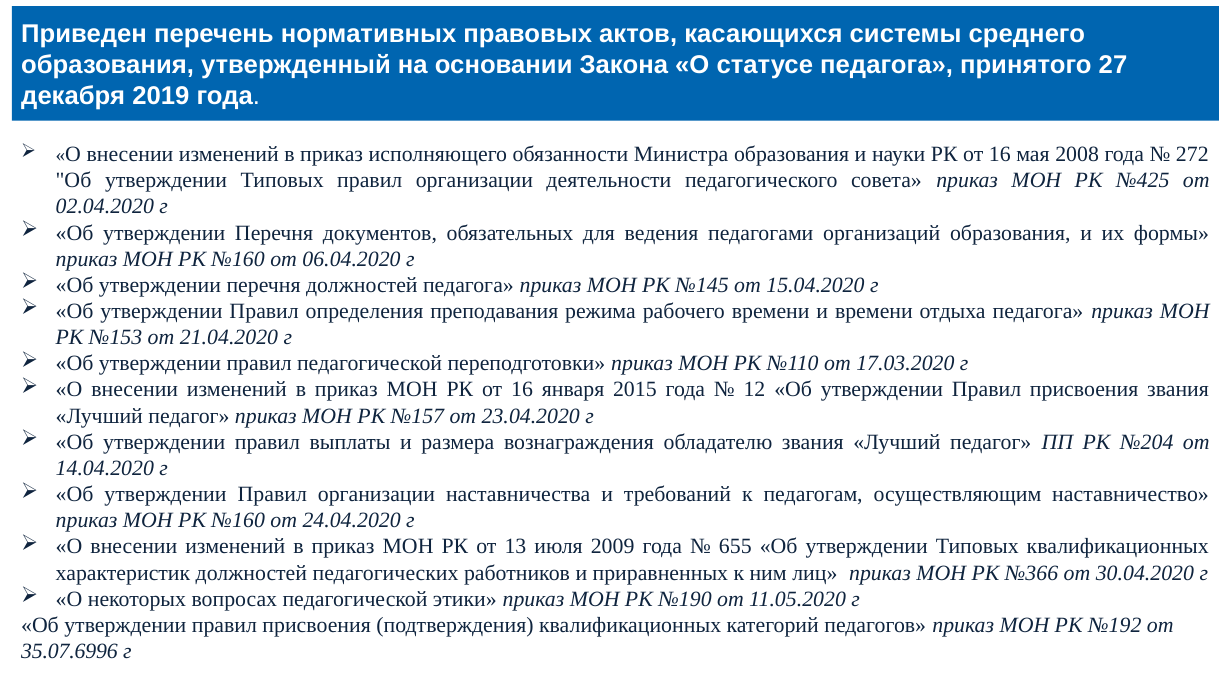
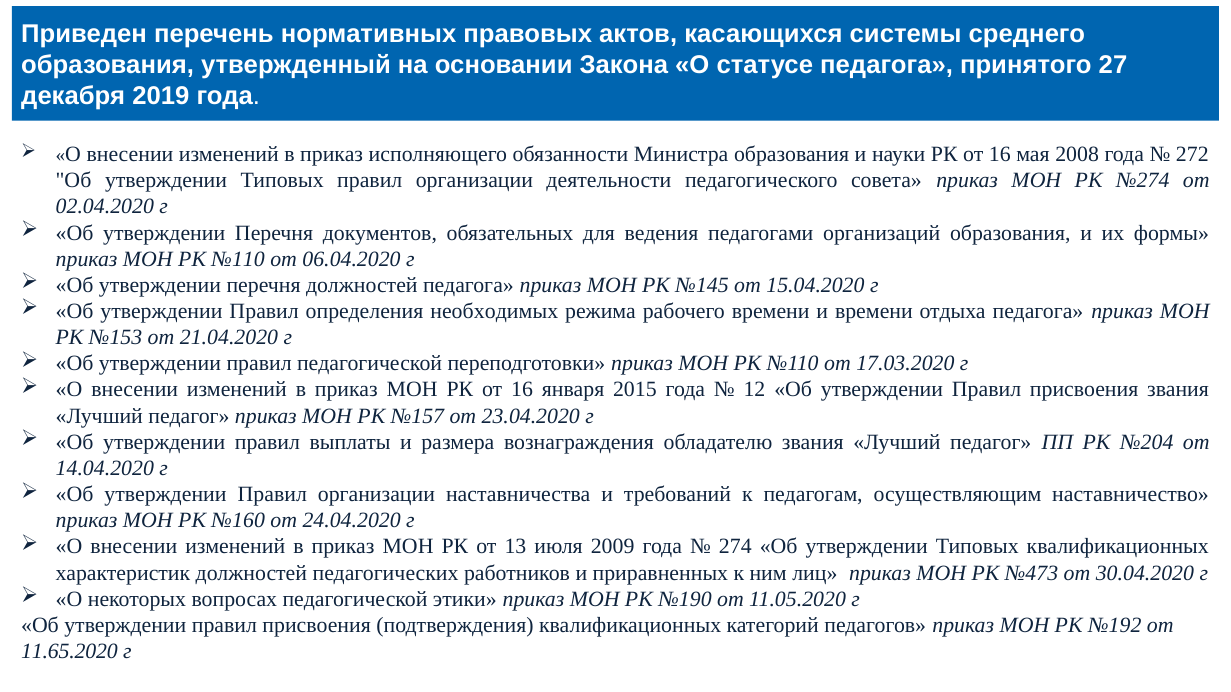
№425: №425 -> №274
№160 at (238, 259): №160 -> №110
преподавания: преподавания -> необходимых
655: 655 -> 274
№366: №366 -> №473
35.07.6996: 35.07.6996 -> 11.65.2020
